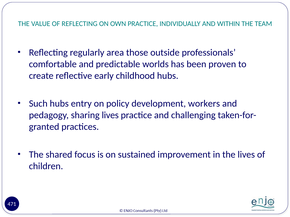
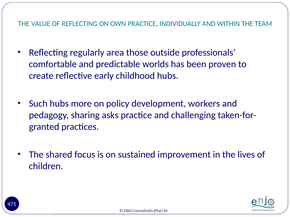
entry: entry -> more
sharing lives: lives -> asks
